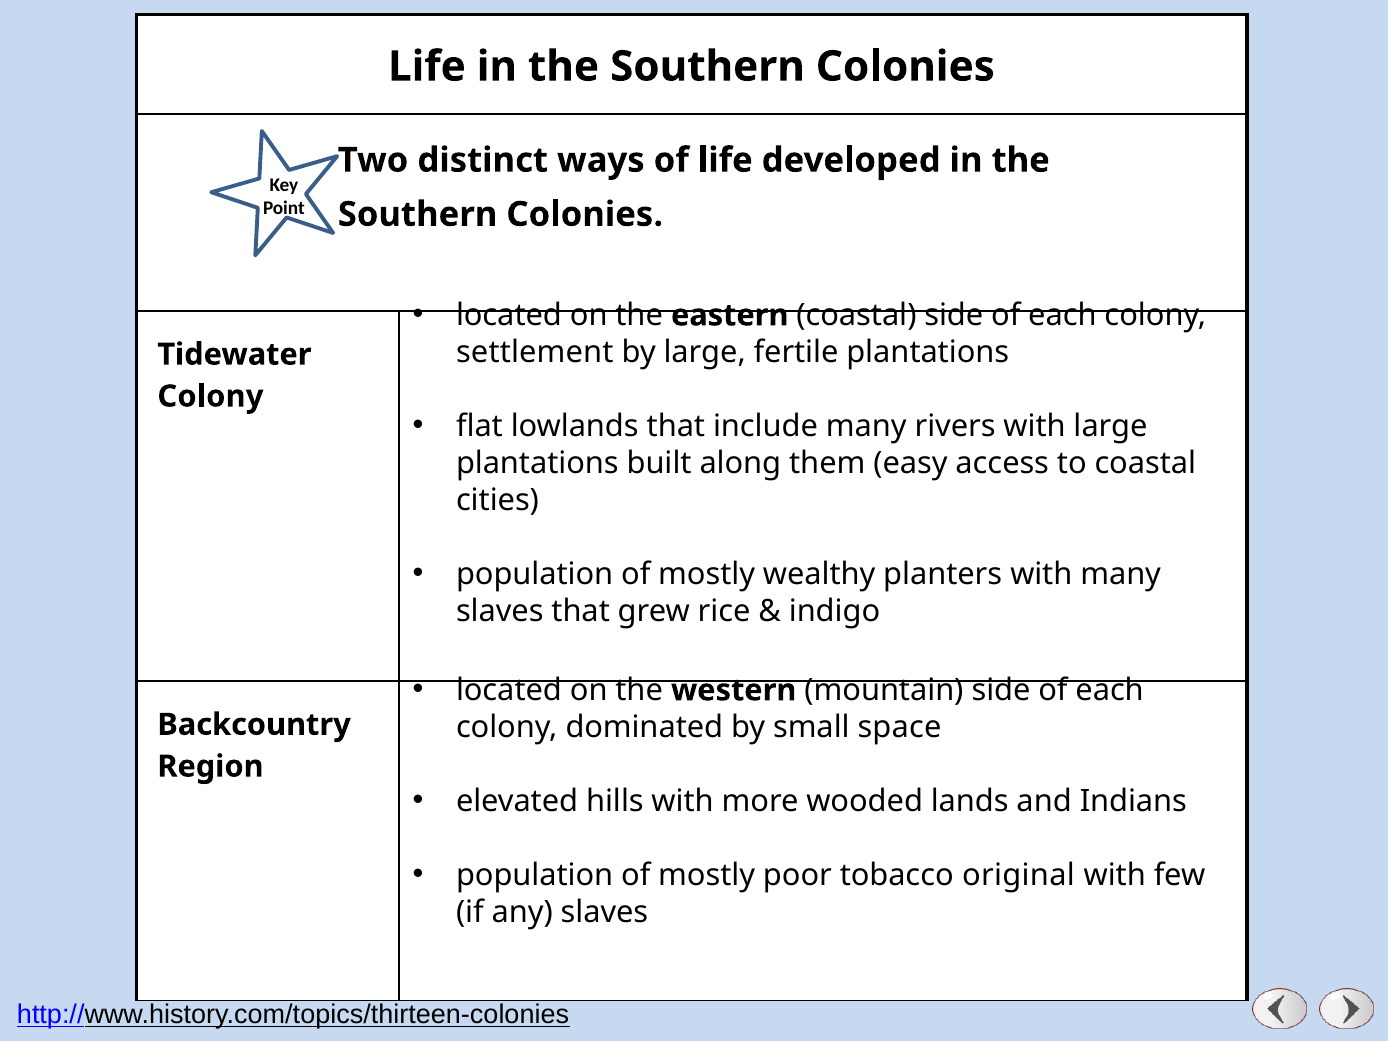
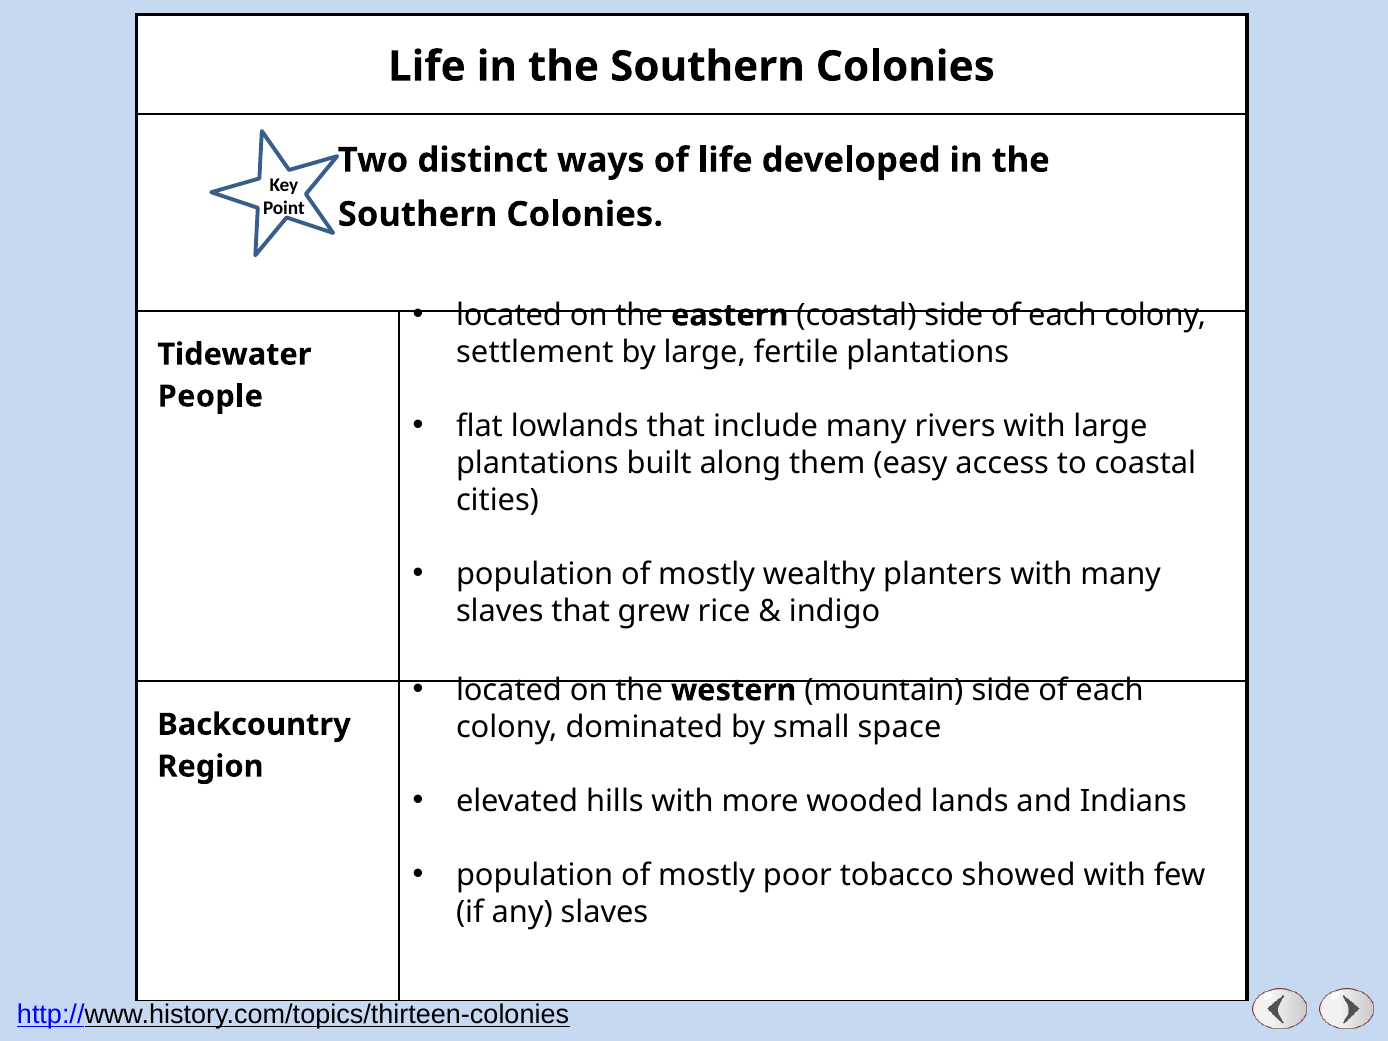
Colony at (210, 396): Colony -> People
original: original -> showed
